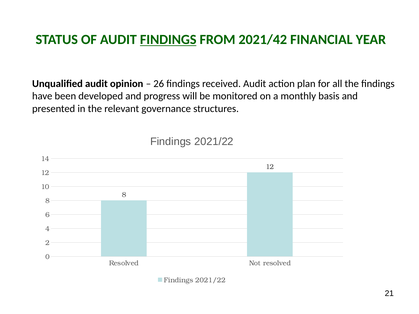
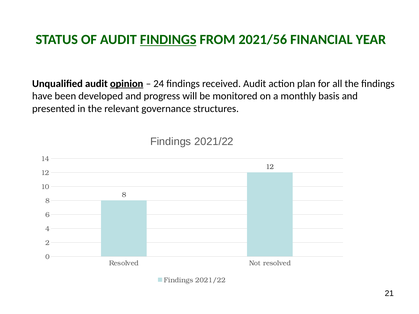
2021/42: 2021/42 -> 2021/56
opinion underline: none -> present
26: 26 -> 24
